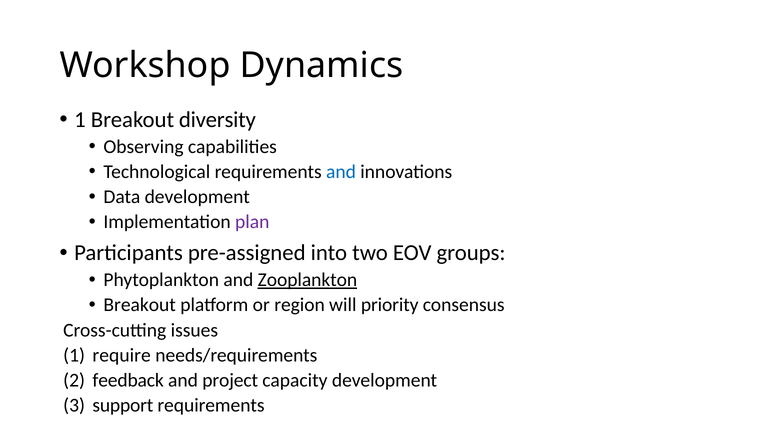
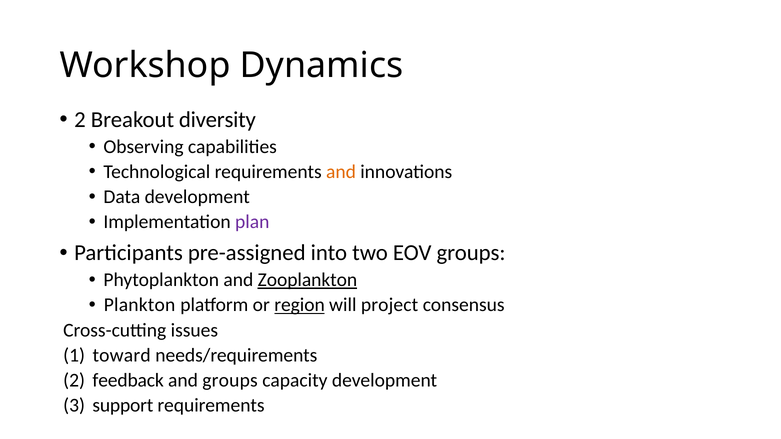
1 at (80, 120): 1 -> 2
and at (341, 172) colour: blue -> orange
Breakout at (140, 305): Breakout -> Plankton
region underline: none -> present
priority: priority -> project
require: require -> toward
and project: project -> groups
